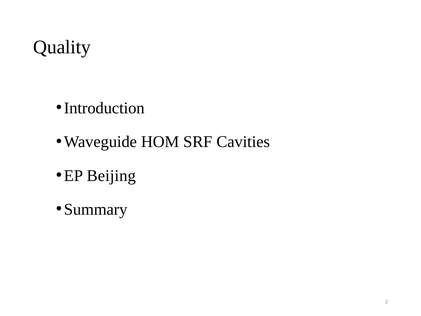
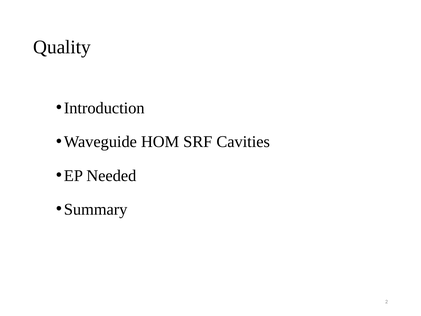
Beijing: Beijing -> Needed
